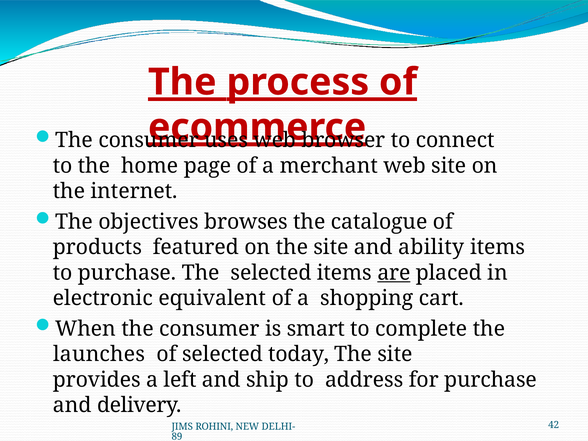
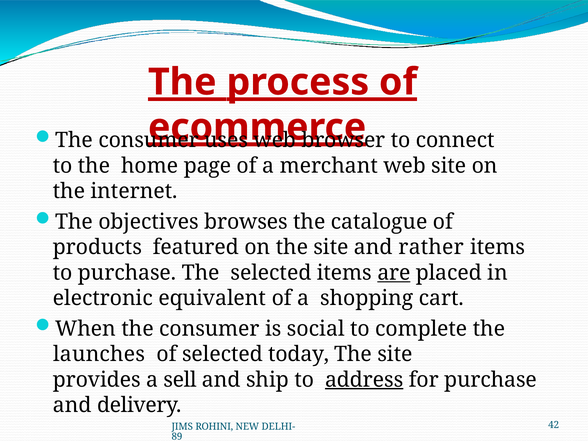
ability: ability -> rather
smart: smart -> social
left: left -> sell
address underline: none -> present
